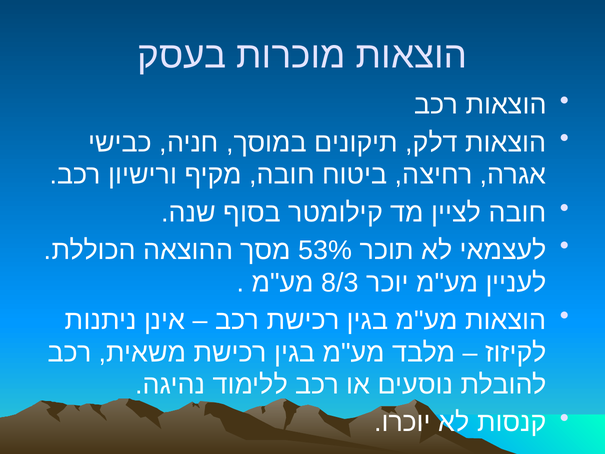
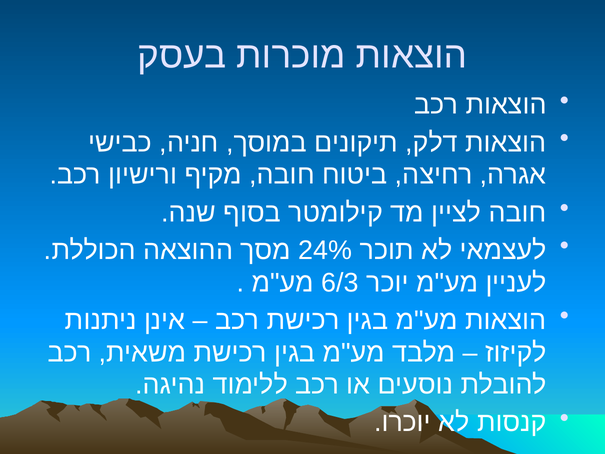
53%: 53% -> 24%
8/3: 8/3 -> 6/3
